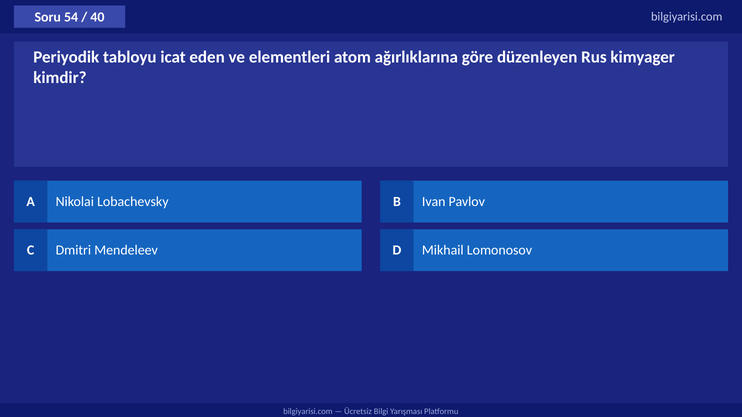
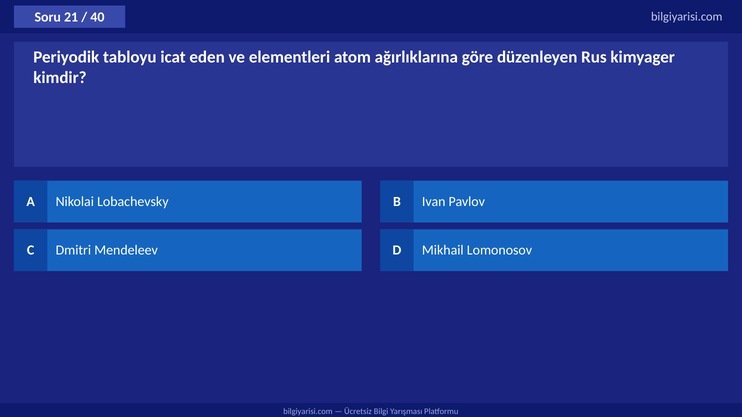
54: 54 -> 21
